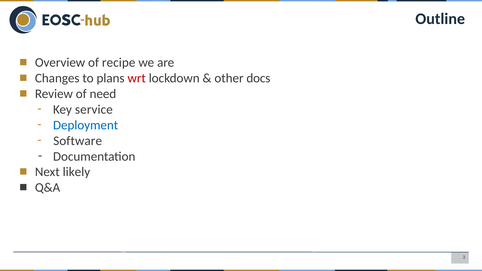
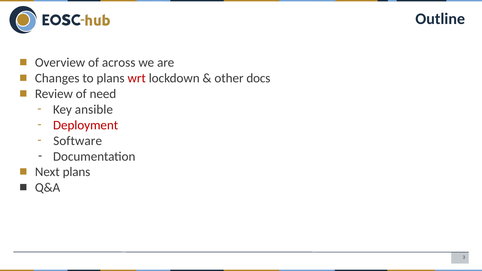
recipe: recipe -> across
service: service -> ansible
Deployment colour: blue -> red
Next likely: likely -> plans
